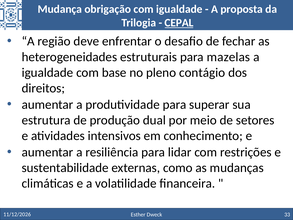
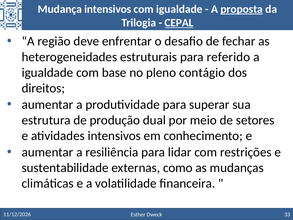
Mudança obrigação: obrigação -> intensivos
proposta underline: none -> present
mazelas: mazelas -> referido
